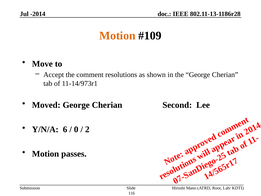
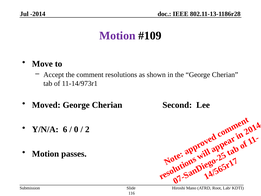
Motion at (117, 36) colour: orange -> purple
